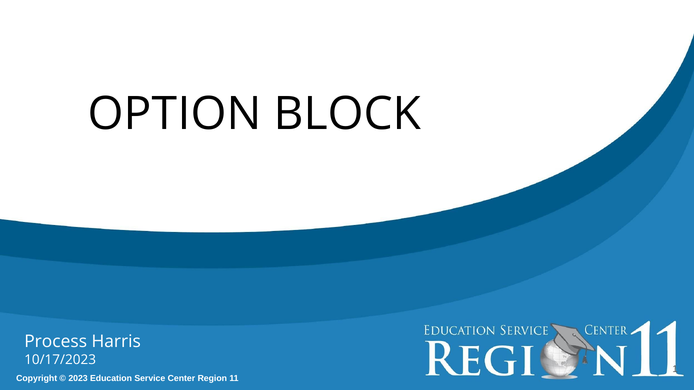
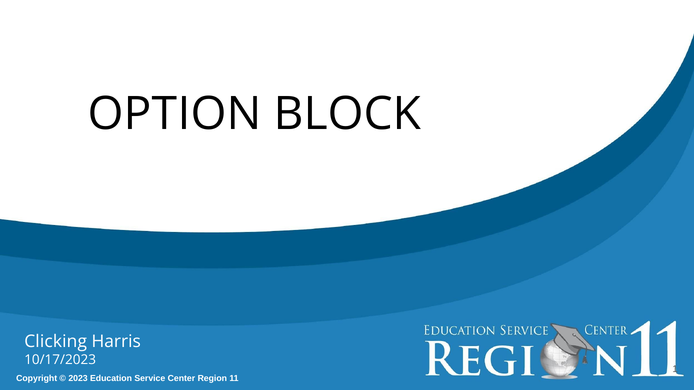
Process: Process -> Clicking
